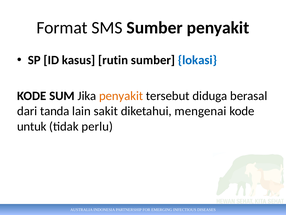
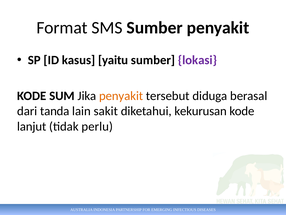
rutin: rutin -> yaitu
lokasi colour: blue -> purple
mengenai: mengenai -> kekurusan
untuk: untuk -> lanjut
